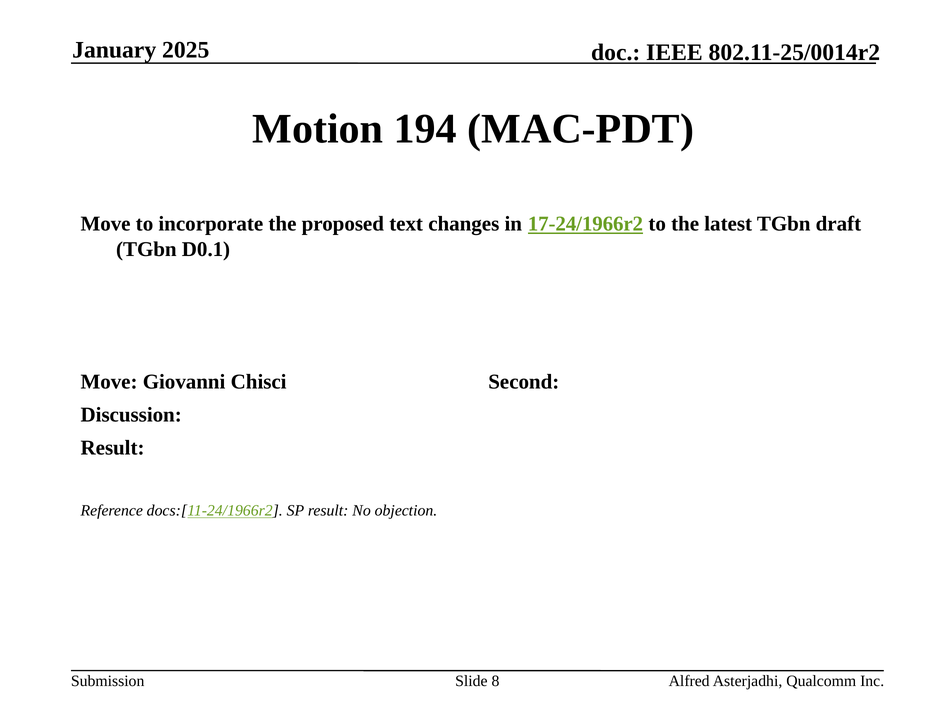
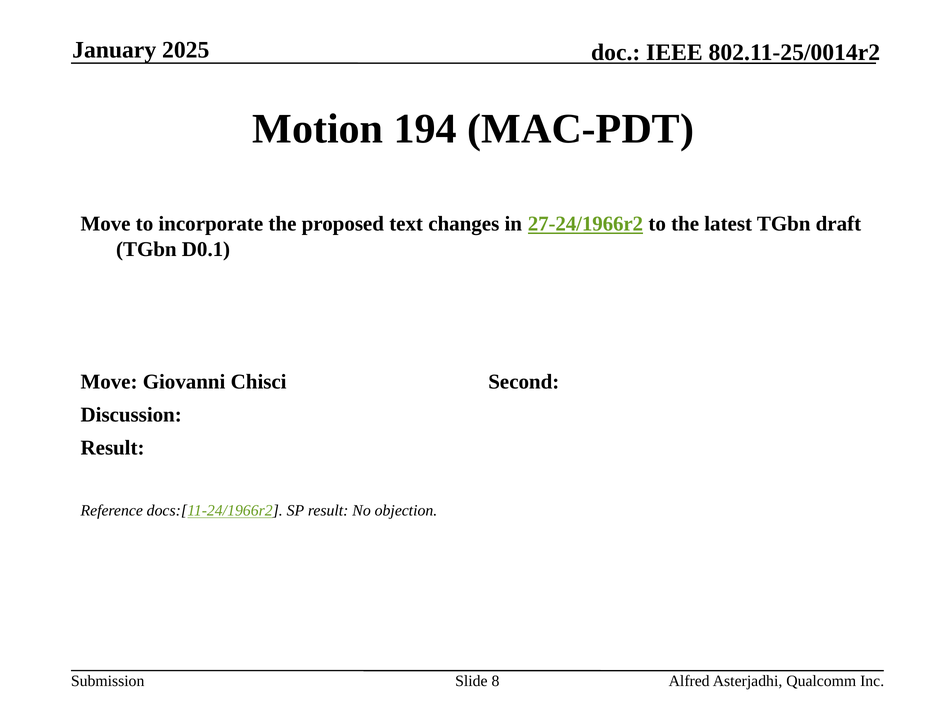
17-24/1966r2: 17-24/1966r2 -> 27-24/1966r2
